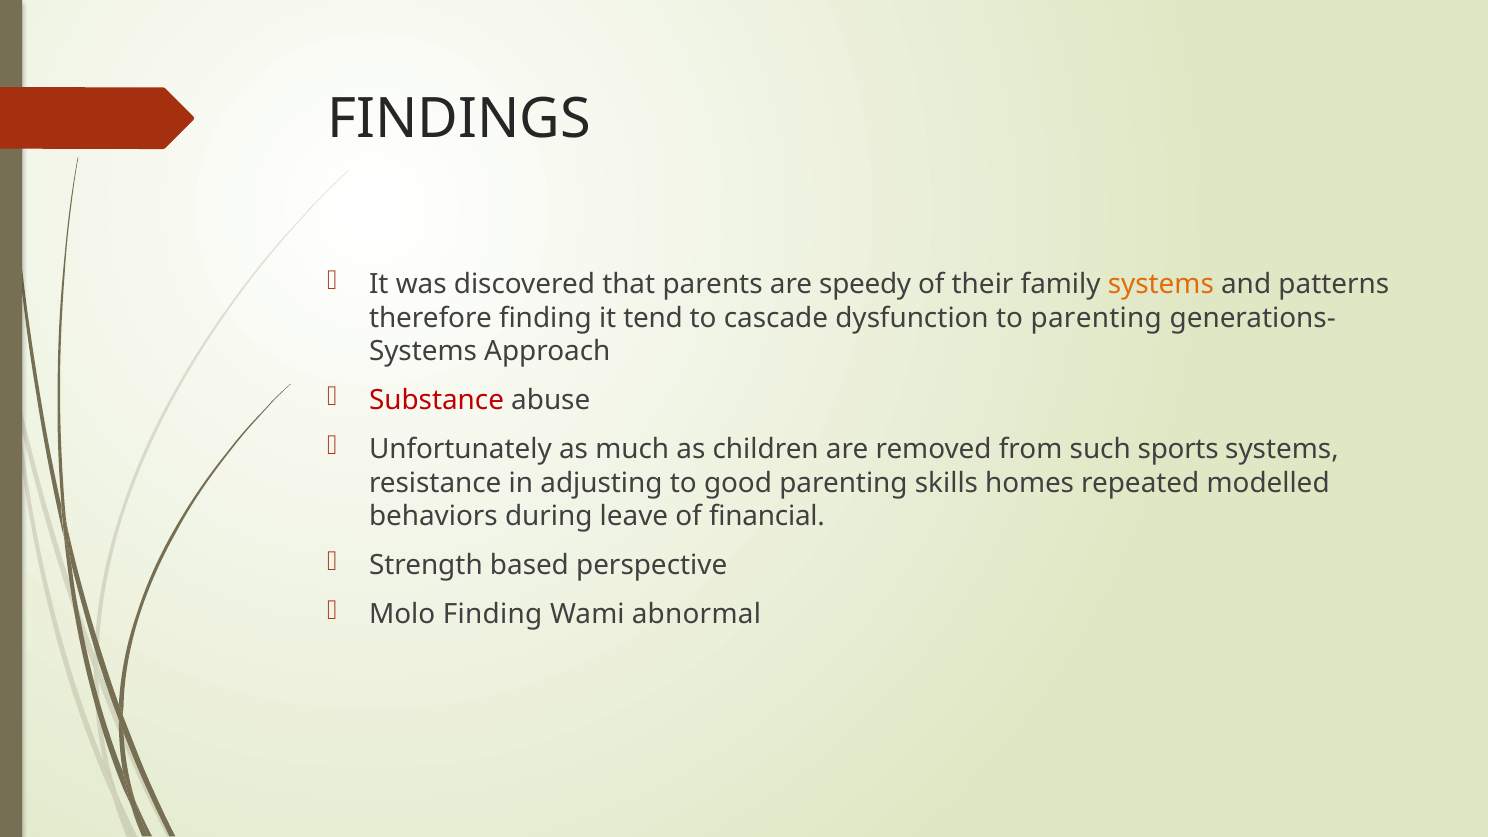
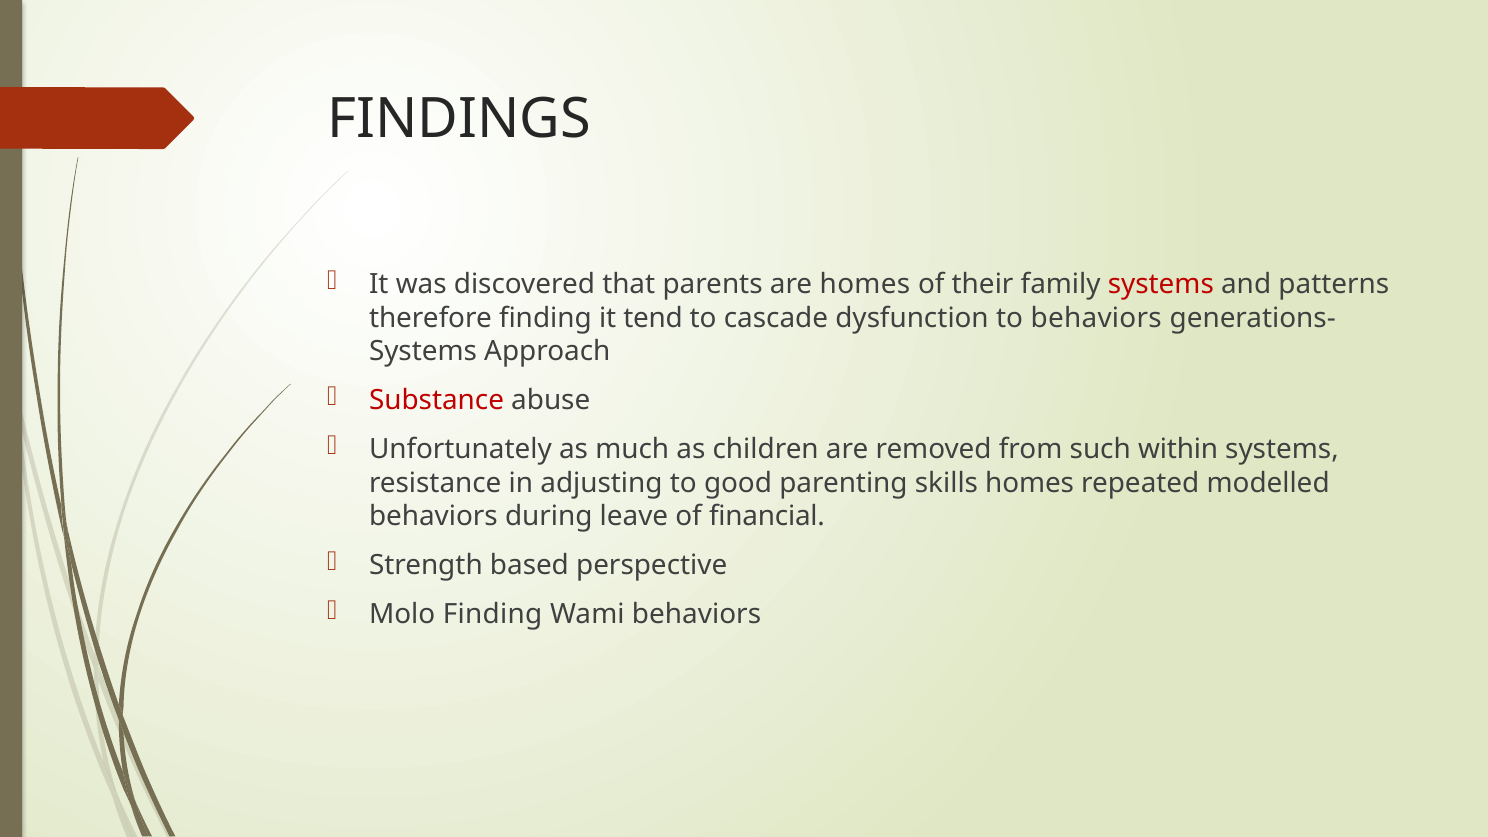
are speedy: speedy -> homes
systems at (1161, 285) colour: orange -> red
to parenting: parenting -> behaviors
sports: sports -> within
Wami abnormal: abnormal -> behaviors
